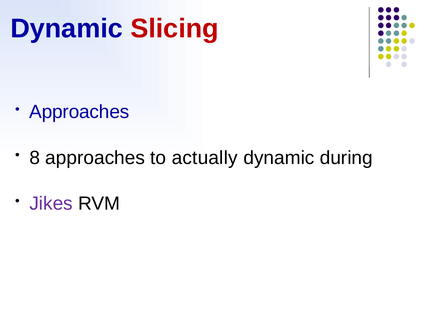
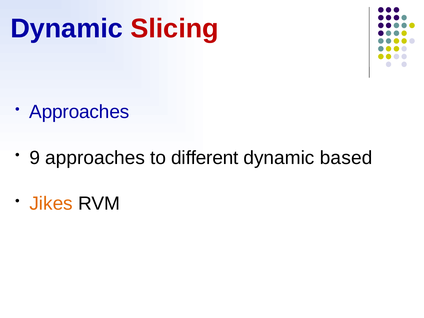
8: 8 -> 9
actually: actually -> different
during: during -> based
Jikes colour: purple -> orange
